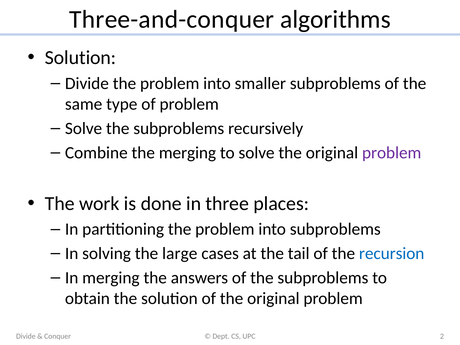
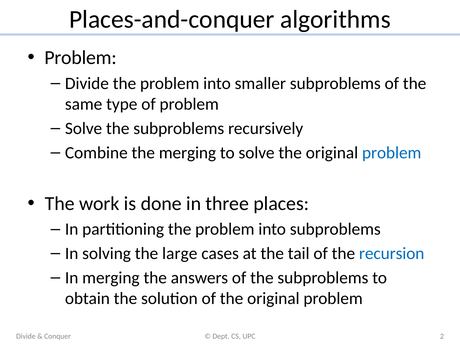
Three-and-conquer: Three-and-conquer -> Places-and-conquer
Solution at (81, 58): Solution -> Problem
problem at (392, 153) colour: purple -> blue
